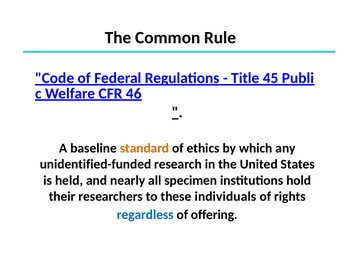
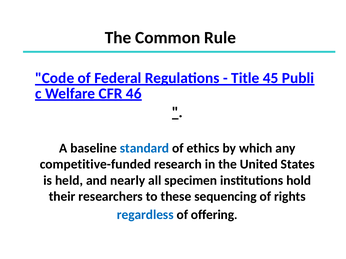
standard colour: orange -> blue
unidentified-funded: unidentified-funded -> competitive-funded
individuals: individuals -> sequencing
